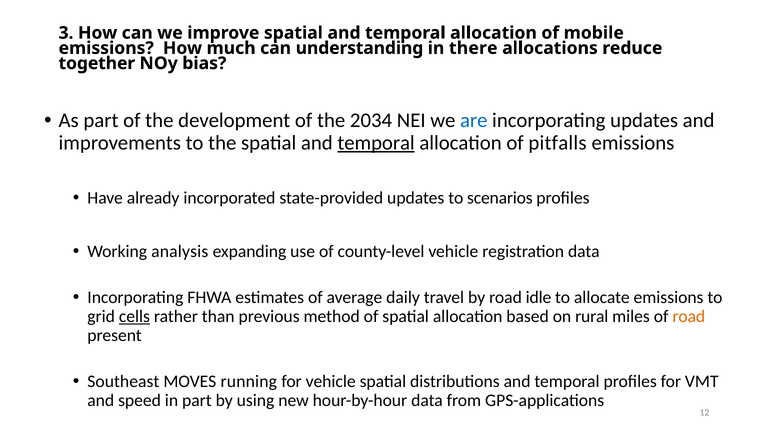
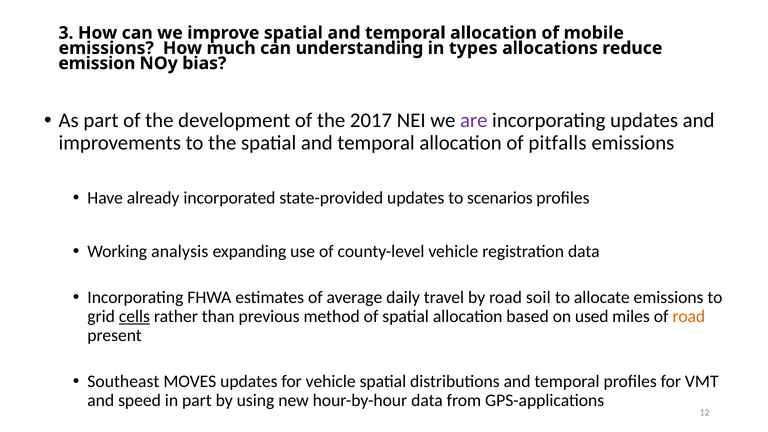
there: there -> types
together: together -> emission
2034: 2034 -> 2017
are colour: blue -> purple
temporal at (376, 143) underline: present -> none
idle: idle -> soil
rural: rural -> used
MOVES running: running -> updates
